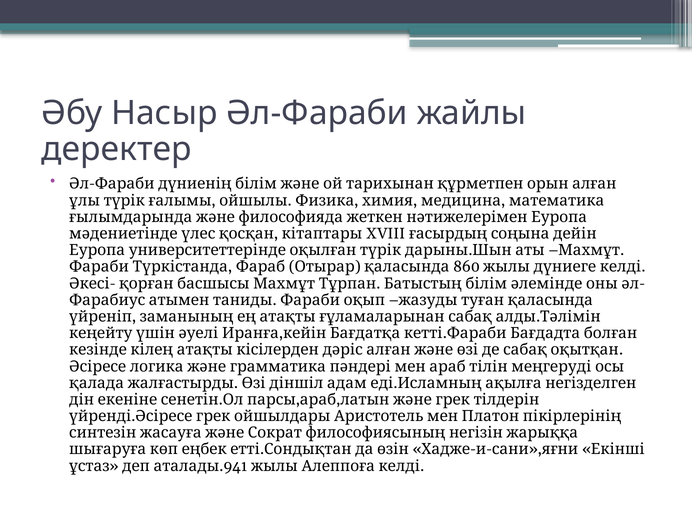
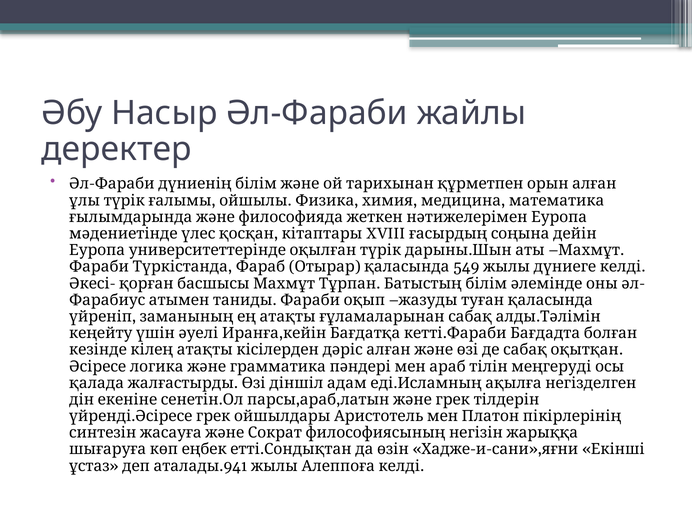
860: 860 -> 549
